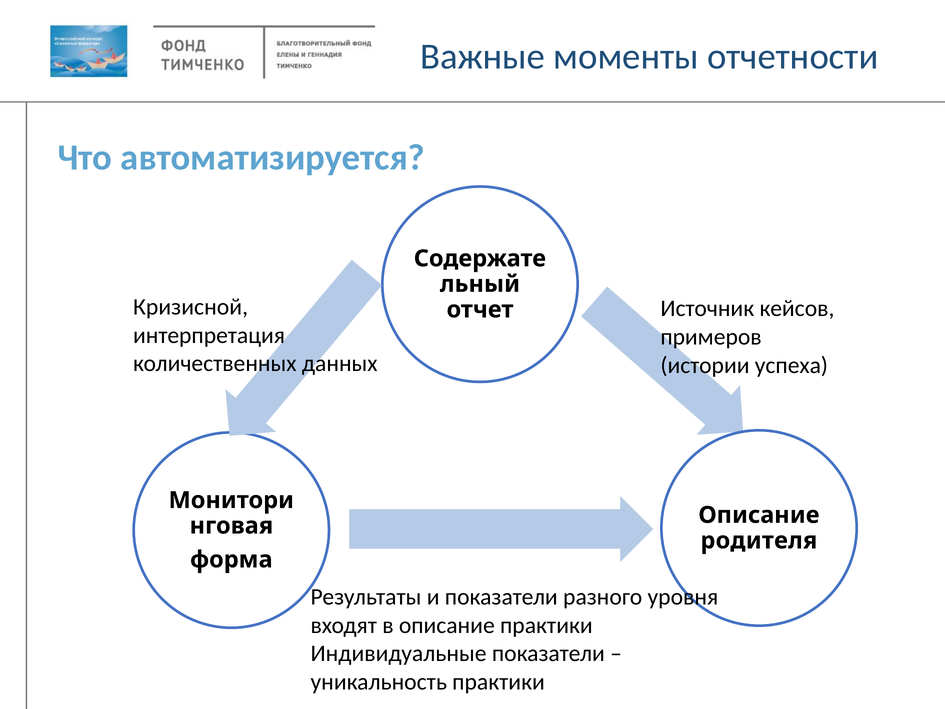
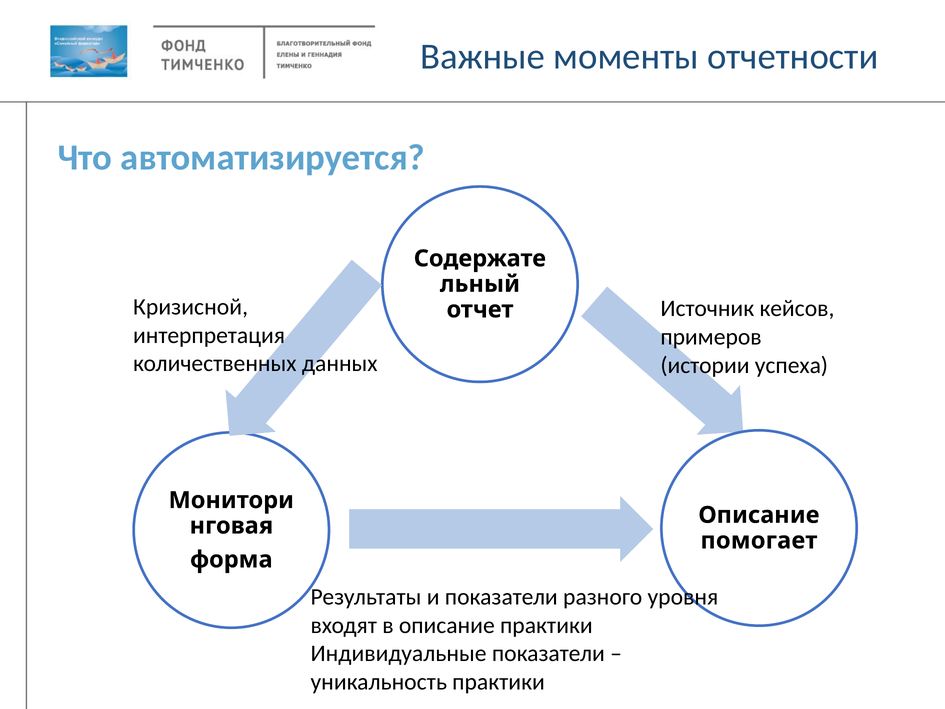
родителя: родителя -> помогает
